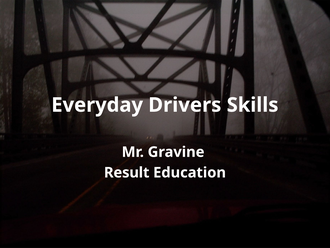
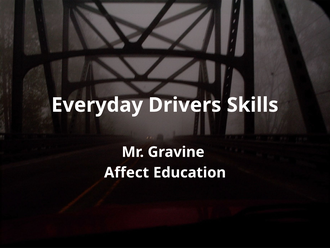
Result: Result -> Affect
